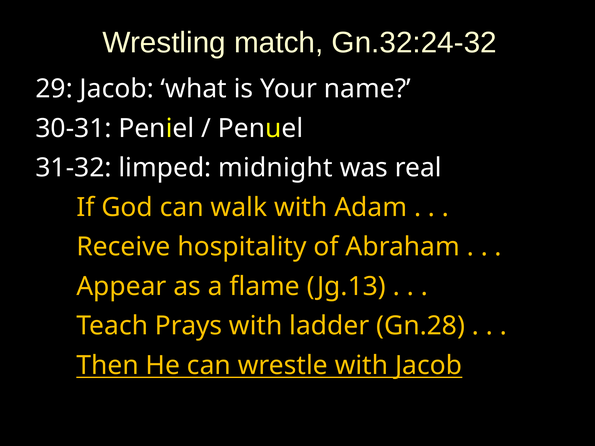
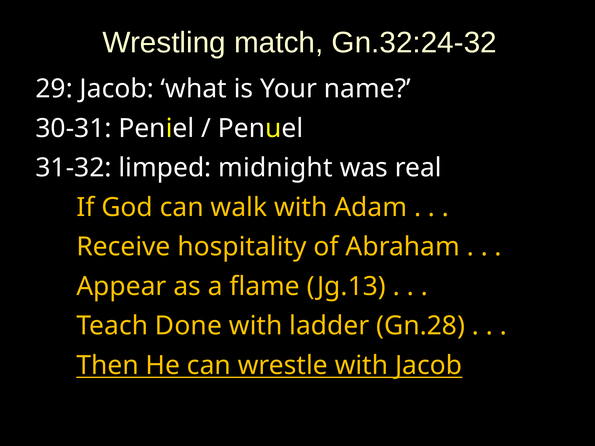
Prays: Prays -> Done
